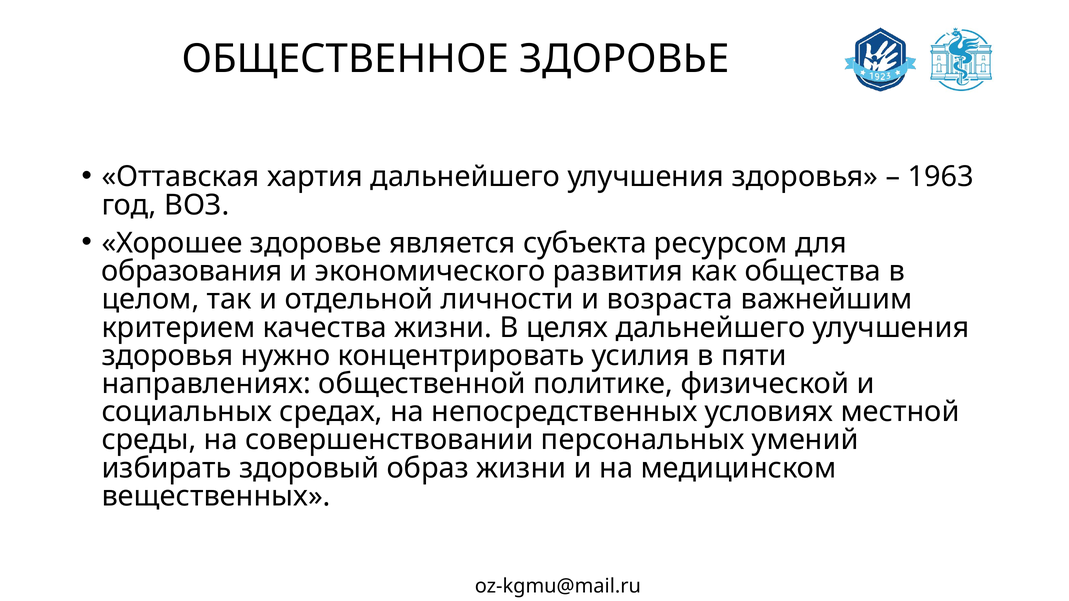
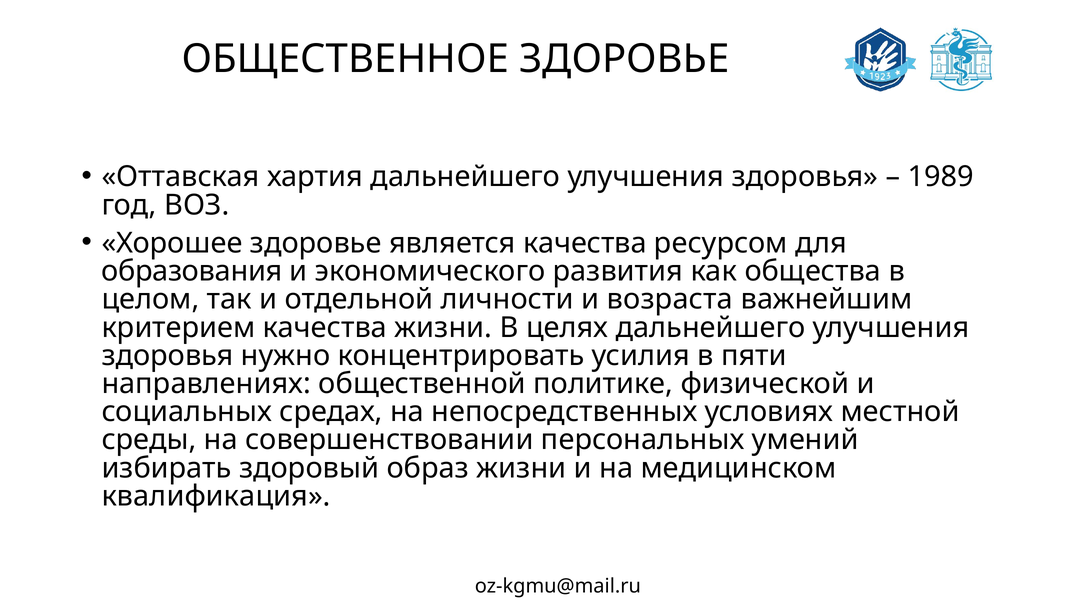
1963: 1963 -> 1989
является субъекта: субъекта -> качества
вещественных: вещественных -> квалификация
